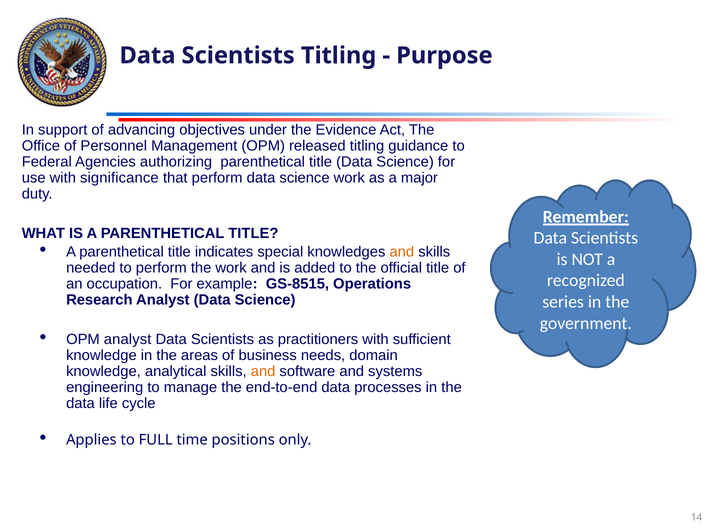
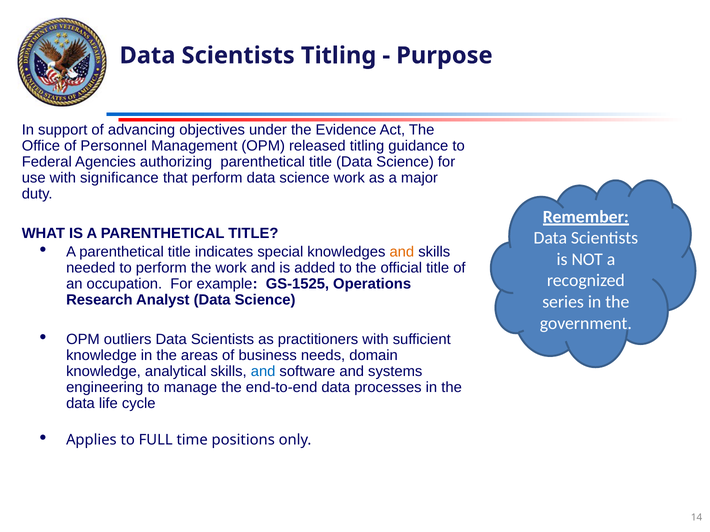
GS-8515: GS-8515 -> GS-1525
OPM analyst: analyst -> outliers
and at (263, 372) colour: orange -> blue
